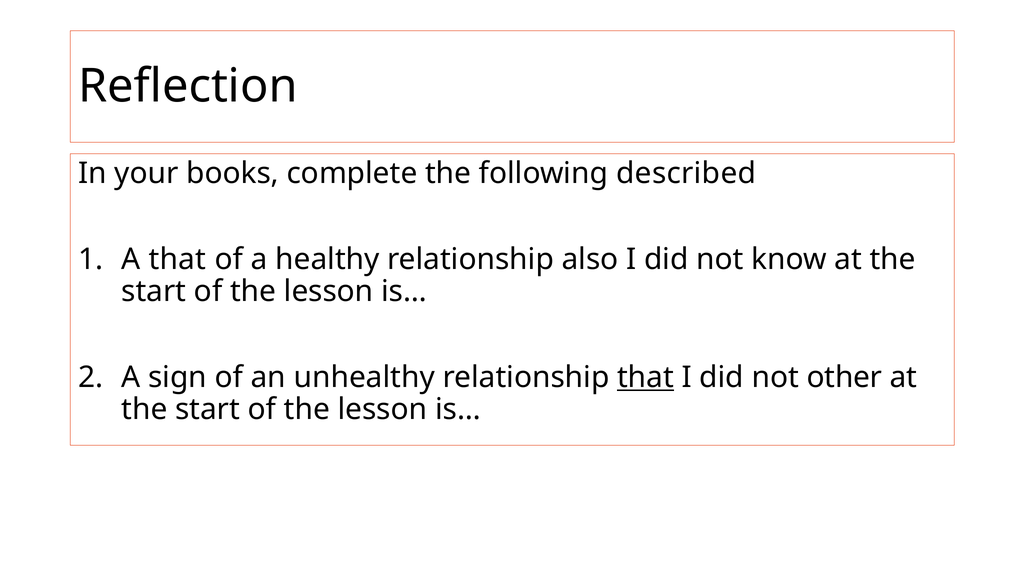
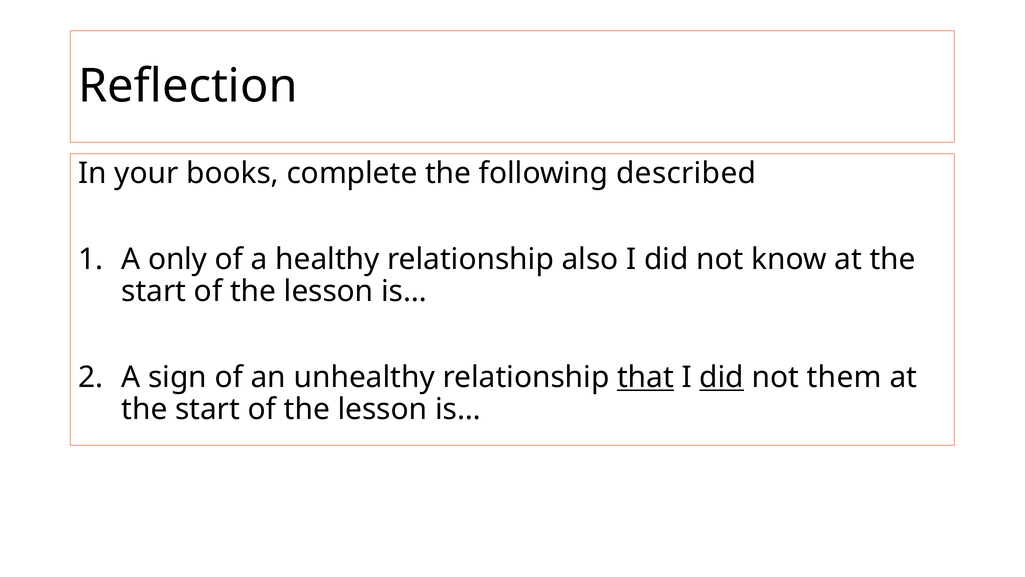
A that: that -> only
did at (722, 377) underline: none -> present
other: other -> them
